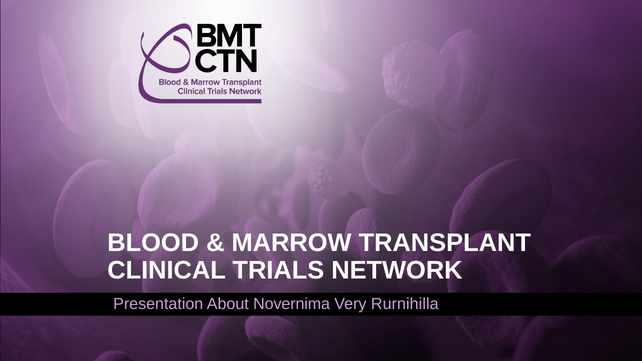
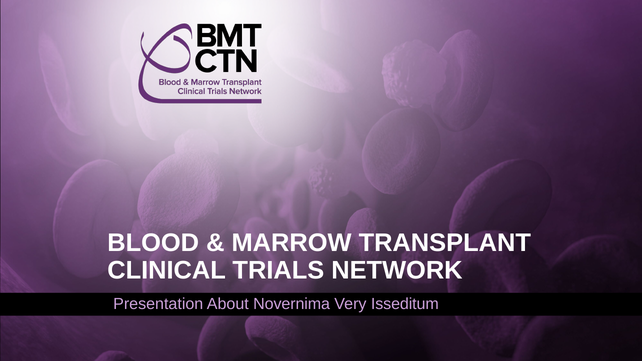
Rurnihilla: Rurnihilla -> Isseditum
